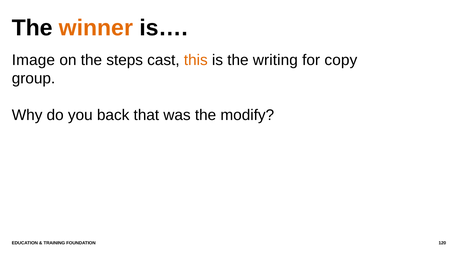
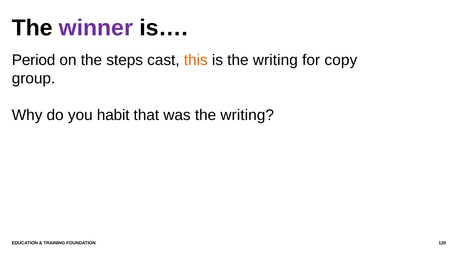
winner colour: orange -> purple
Image: Image -> Period
back: back -> habit
was the modify: modify -> writing
